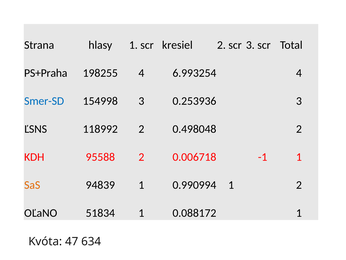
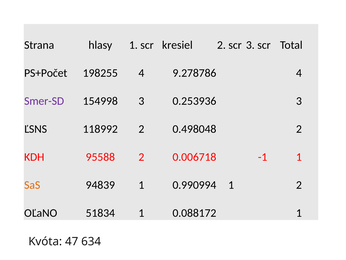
PS+Praha: PS+Praha -> PS+Počet
6.993254: 6.993254 -> 9.278786
Smer-SD colour: blue -> purple
